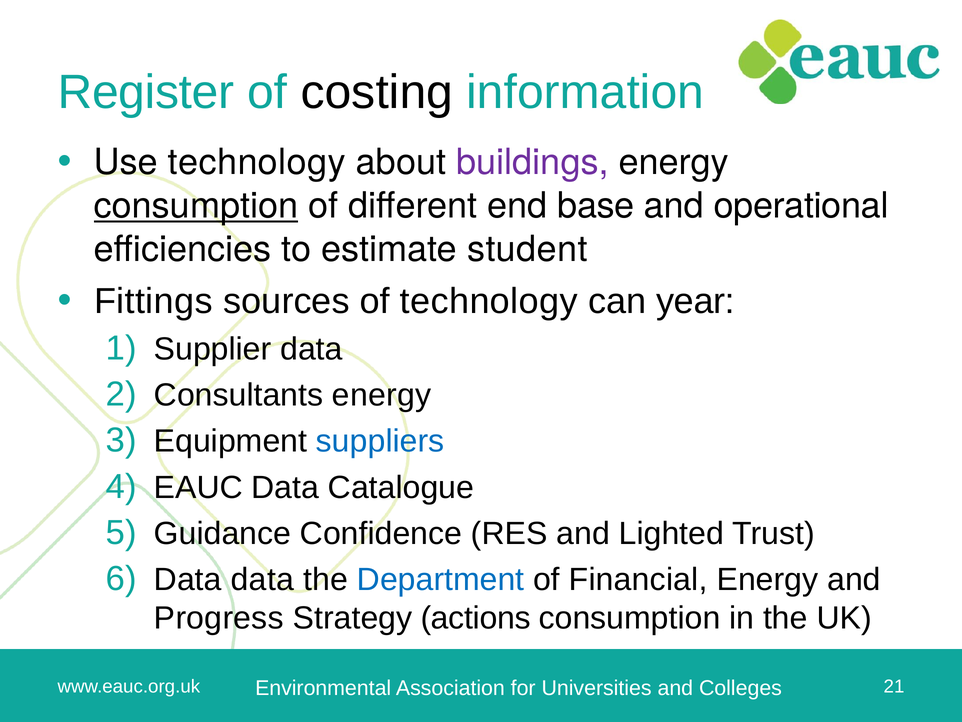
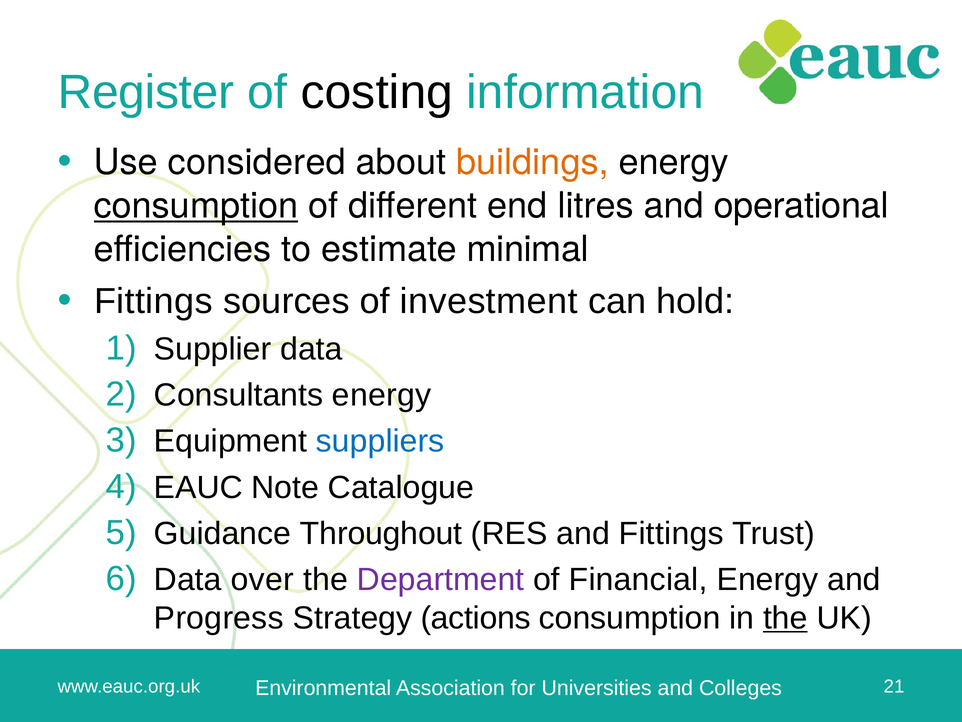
Use technology: technology -> considered
buildings colour: purple -> orange
base: base -> litres
student: student -> minimal
of technology: technology -> investment
year: year -> hold
EAUC Data: Data -> Note
Confidence: Confidence -> Throughout
and Lighted: Lighted -> Fittings
Data data: data -> over
Department colour: blue -> purple
the at (785, 618) underline: none -> present
